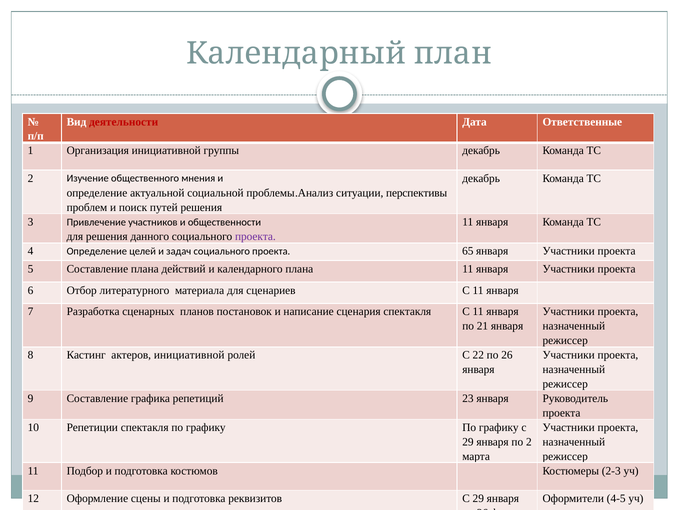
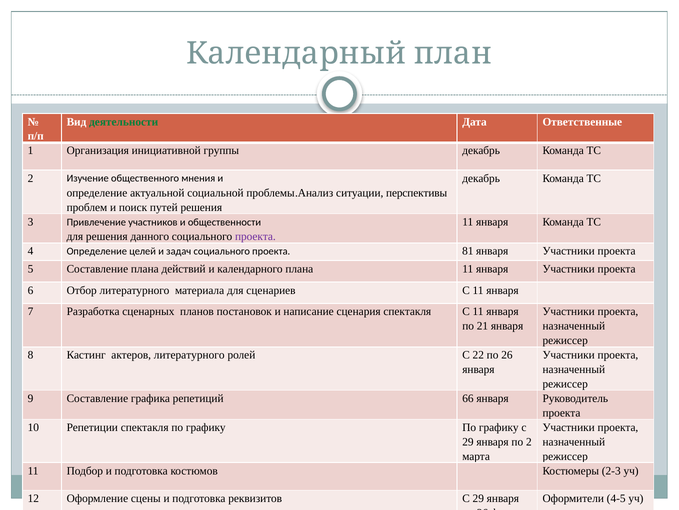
деятельности colour: red -> green
65: 65 -> 81
актеров инициативной: инициативной -> литературного
23: 23 -> 66
